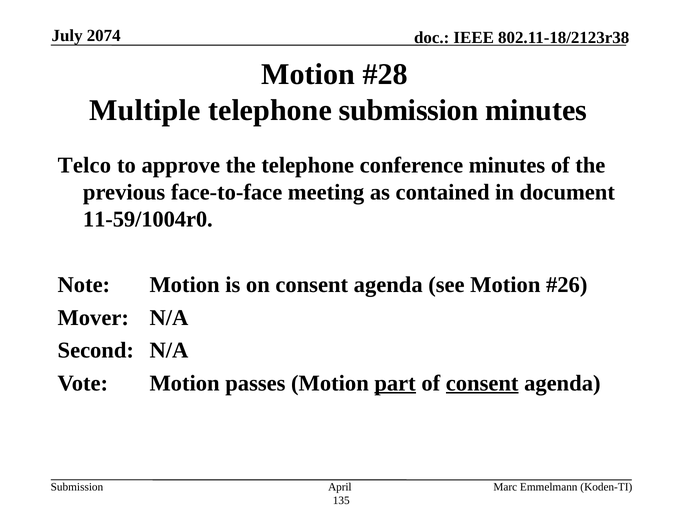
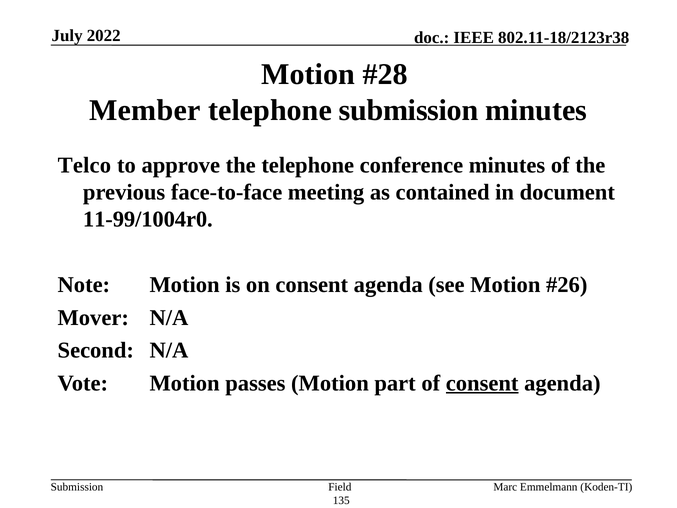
2074: 2074 -> 2022
Multiple: Multiple -> Member
11-59/1004r0: 11-59/1004r0 -> 11-99/1004r0
part underline: present -> none
April: April -> Field
